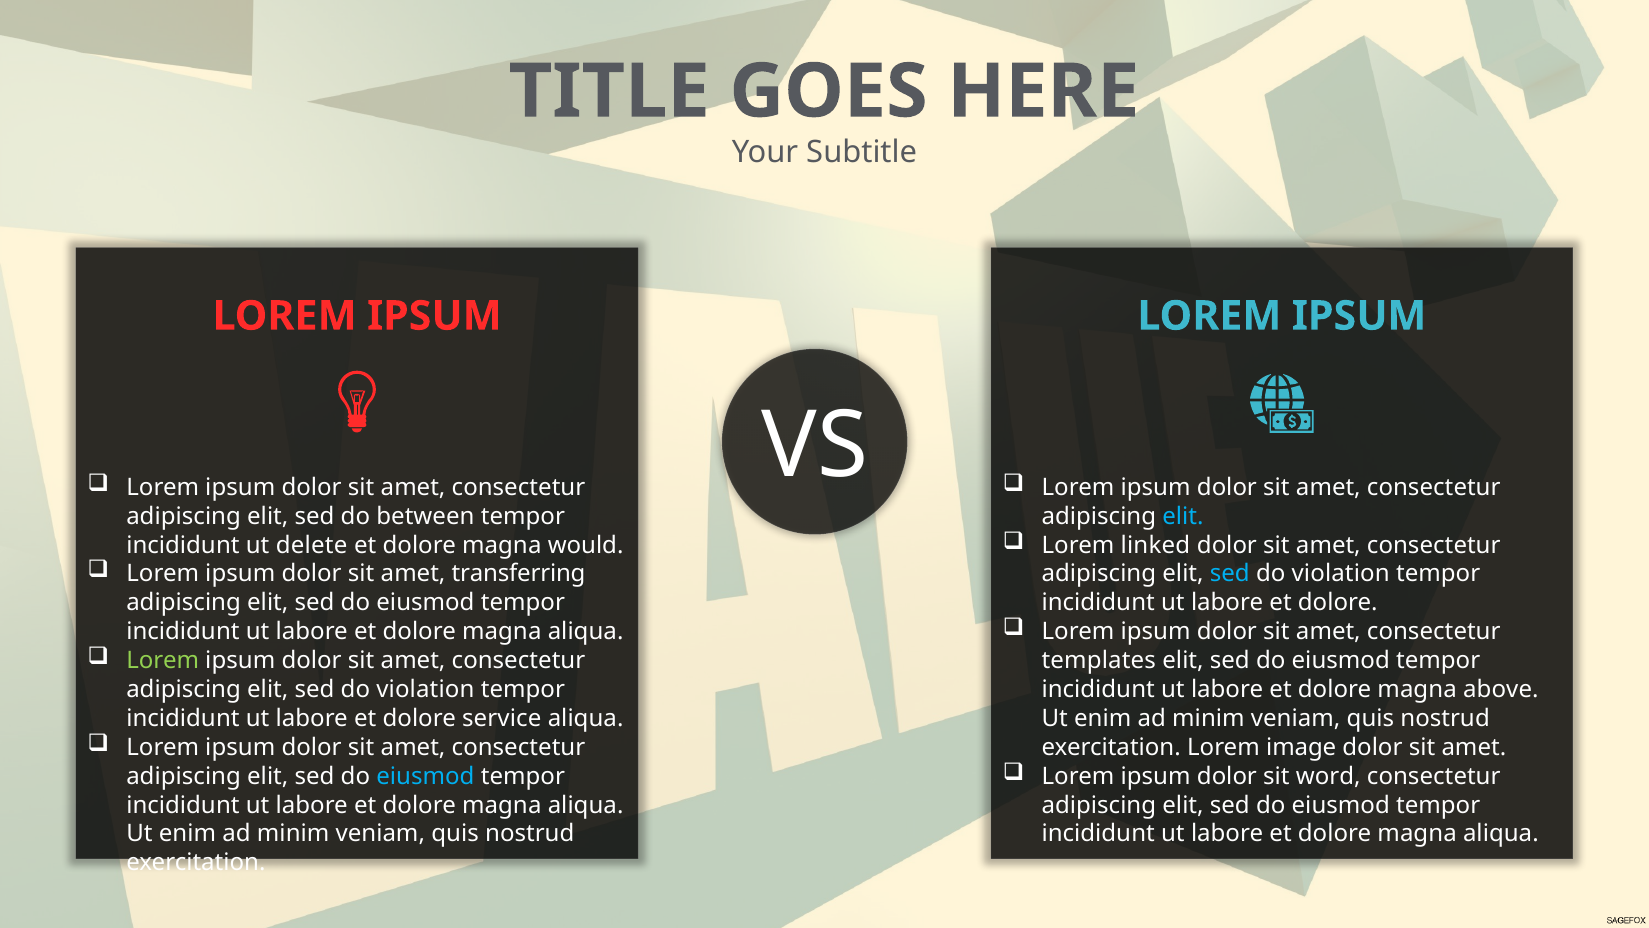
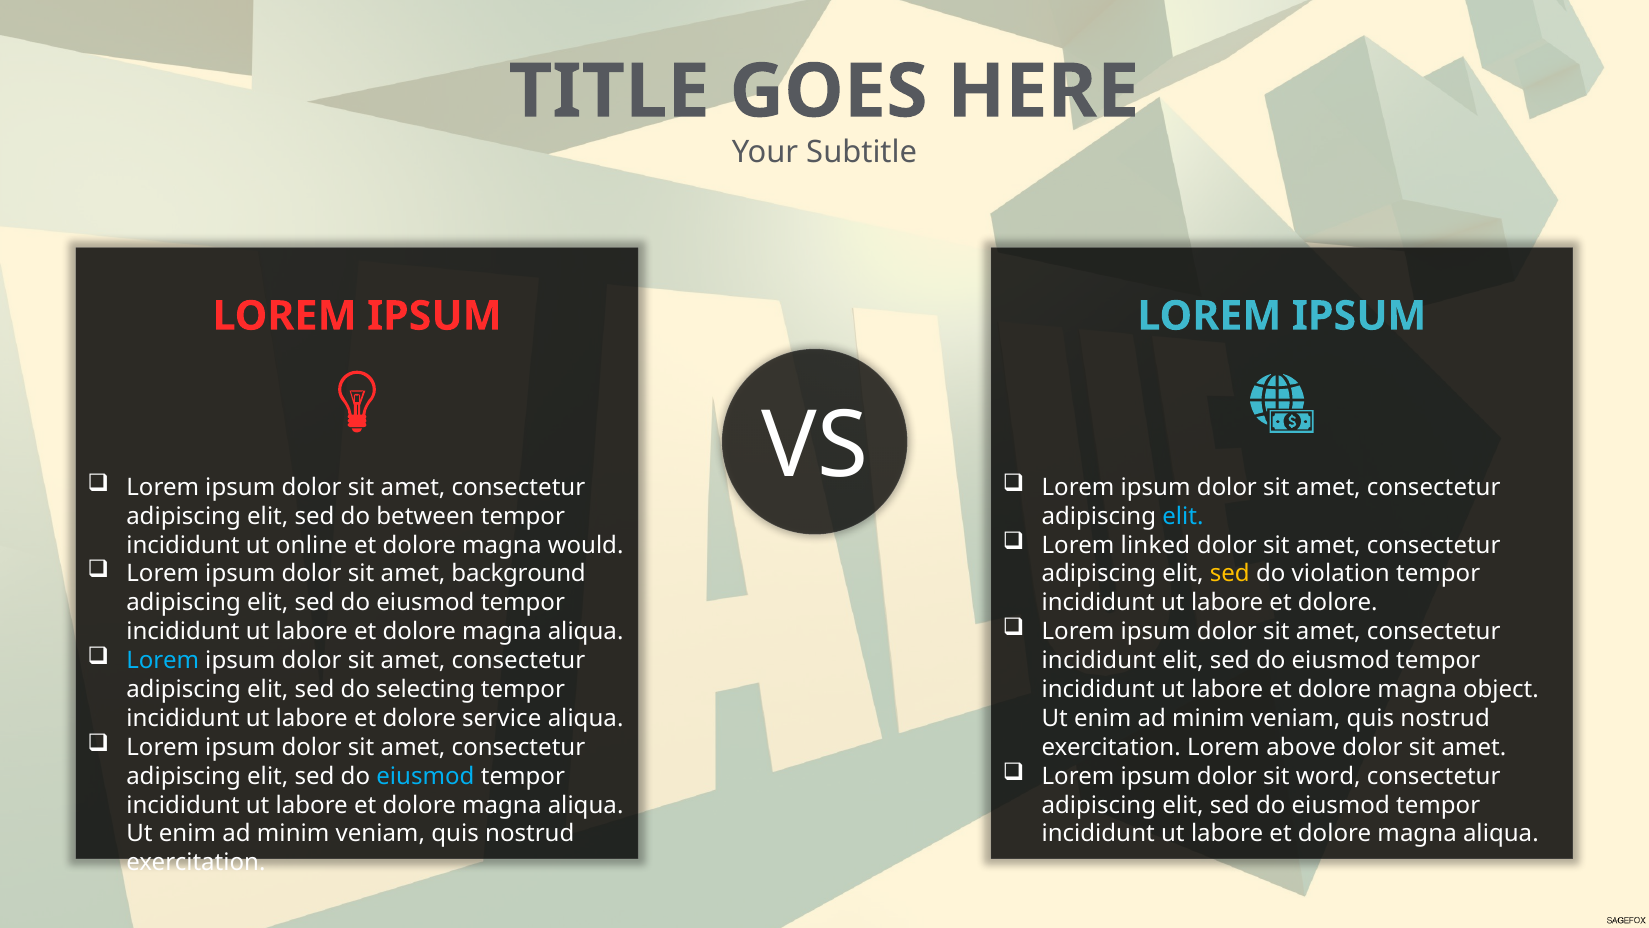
delete: delete -> online
transferring: transferring -> background
sed at (1230, 574) colour: light blue -> yellow
Lorem at (163, 660) colour: light green -> light blue
templates at (1099, 660): templates -> incididunt
violation at (425, 689): violation -> selecting
above: above -> object
image: image -> above
